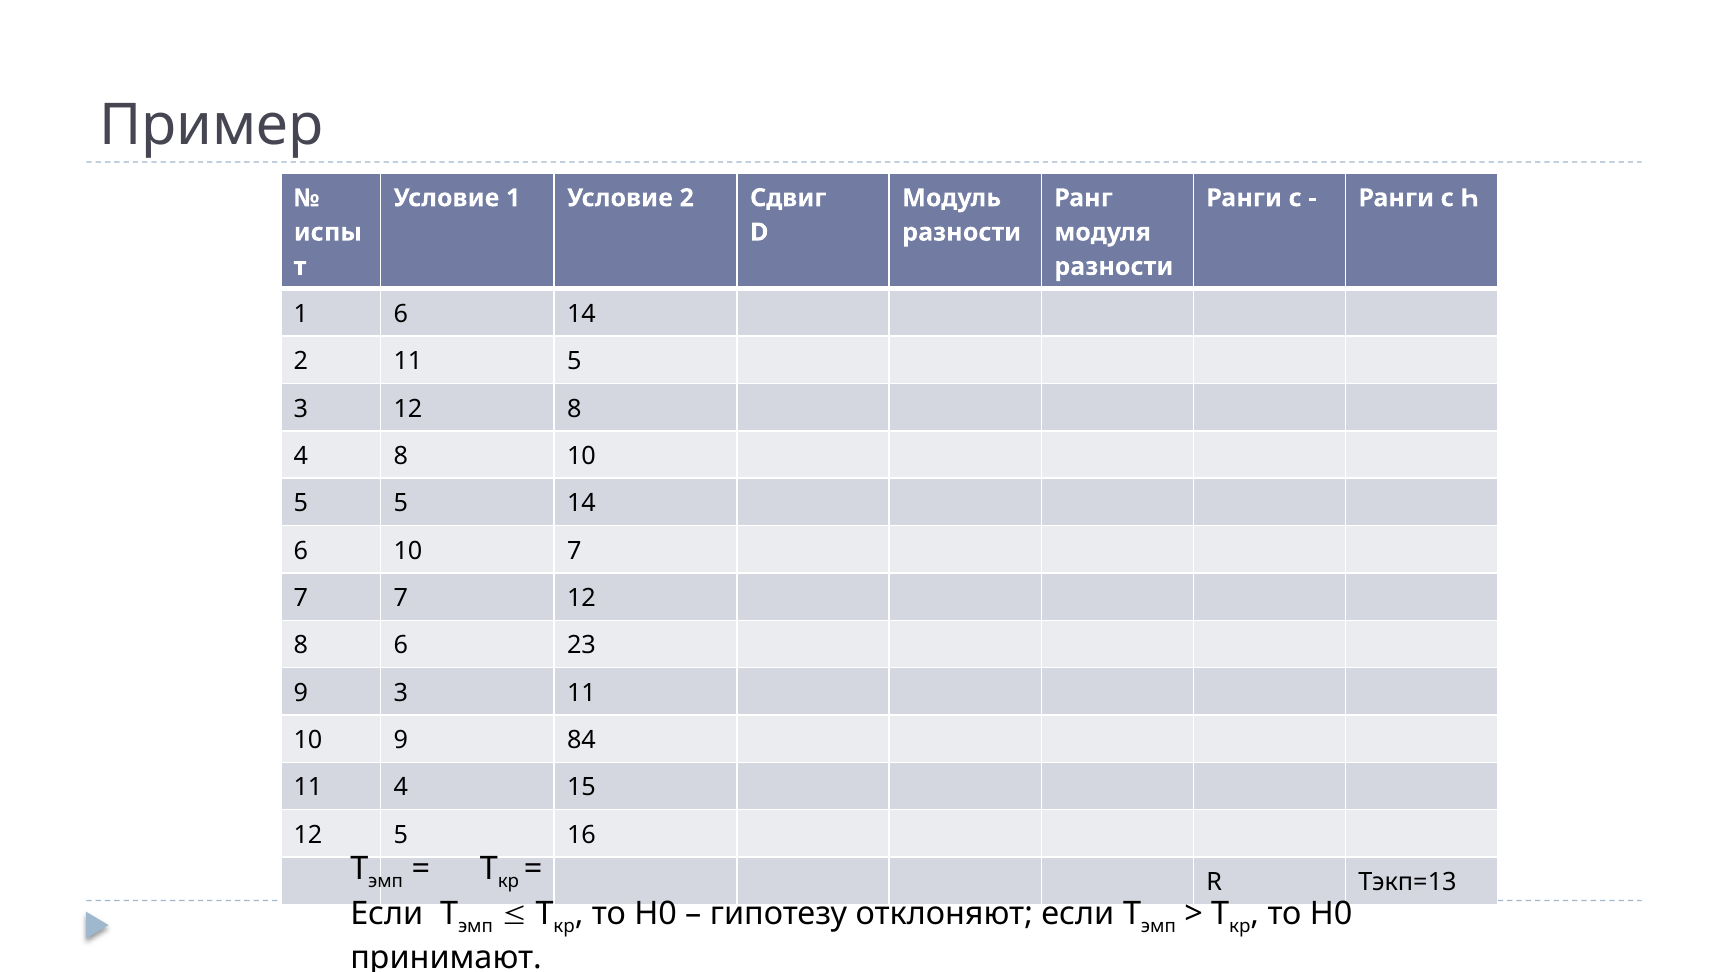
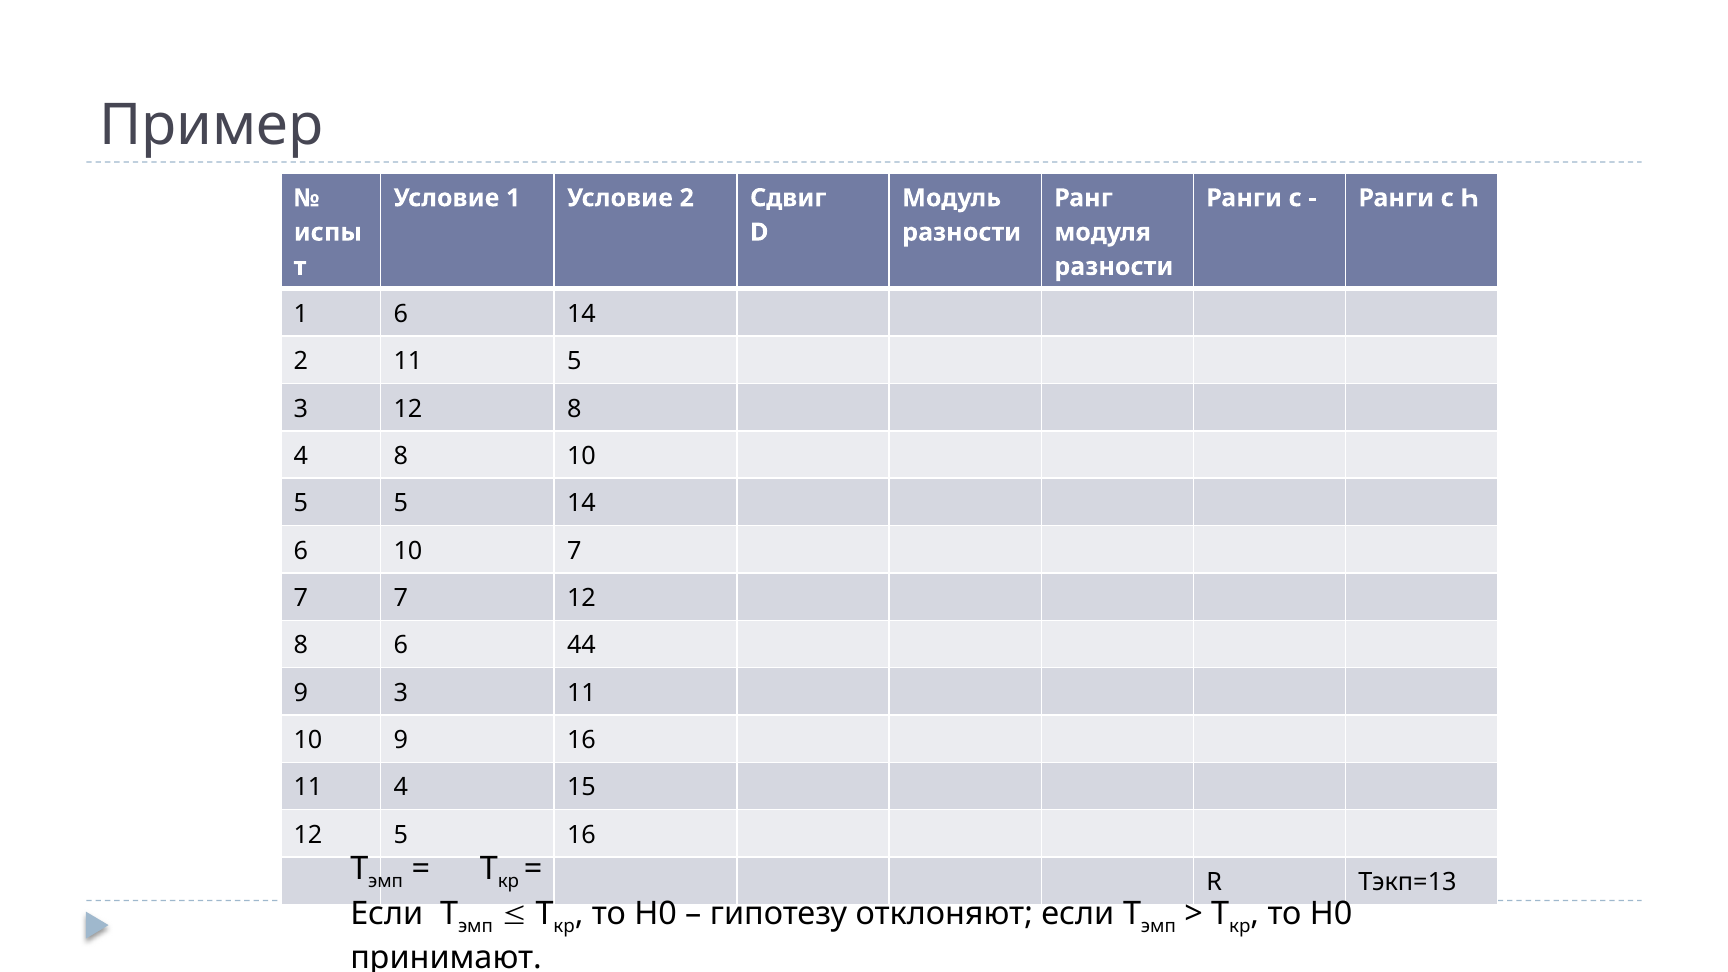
23: 23 -> 44
9 84: 84 -> 16
